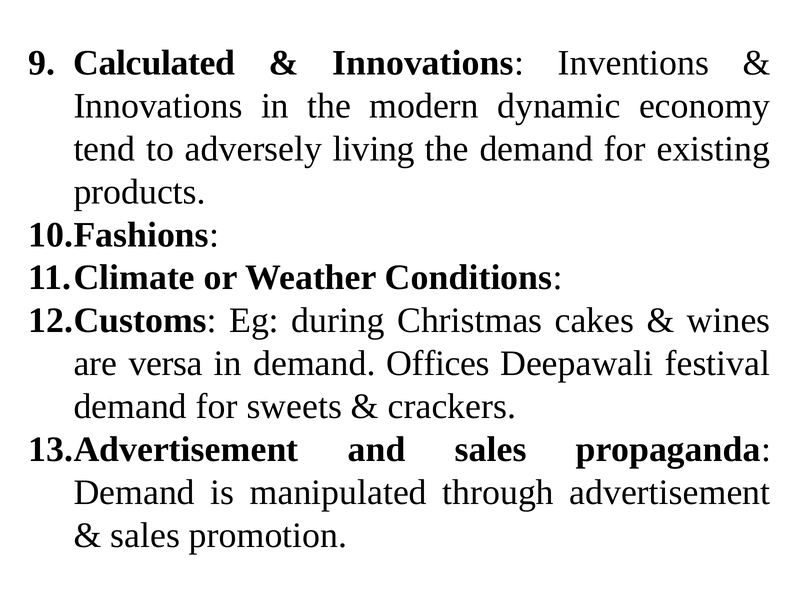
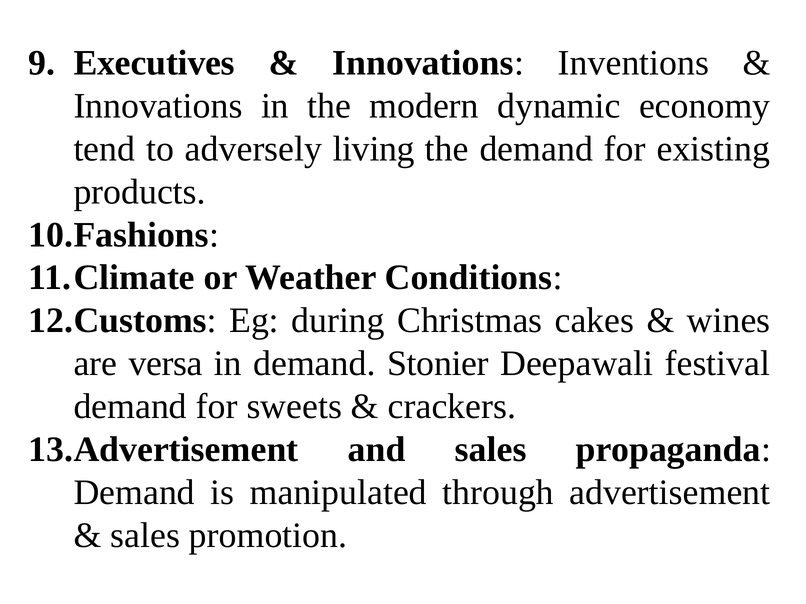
Calculated: Calculated -> Executives
Offices: Offices -> Stonier
